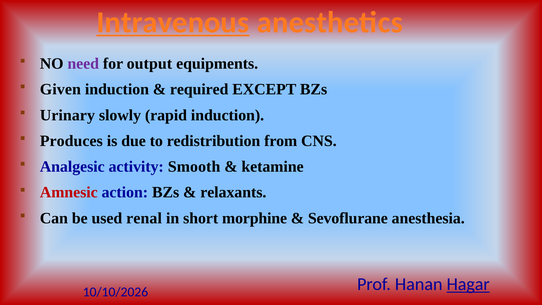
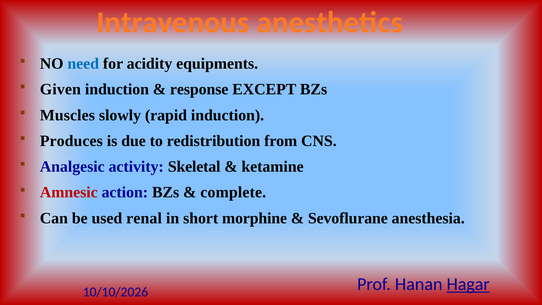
Intravenous underline: present -> none
need colour: purple -> blue
output: output -> acidity
required: required -> response
Urinary: Urinary -> Muscles
Smooth: Smooth -> Skeletal
relaxants: relaxants -> complete
